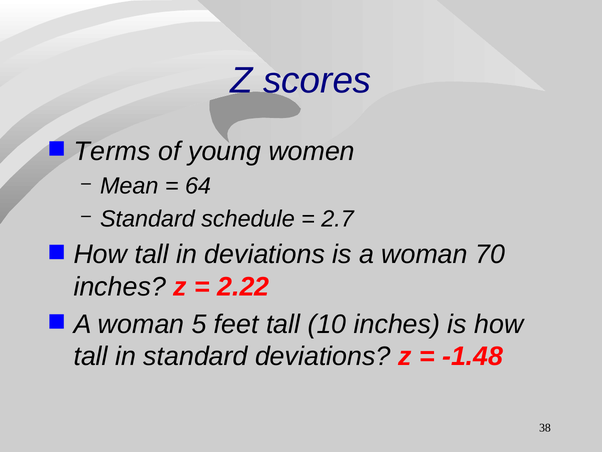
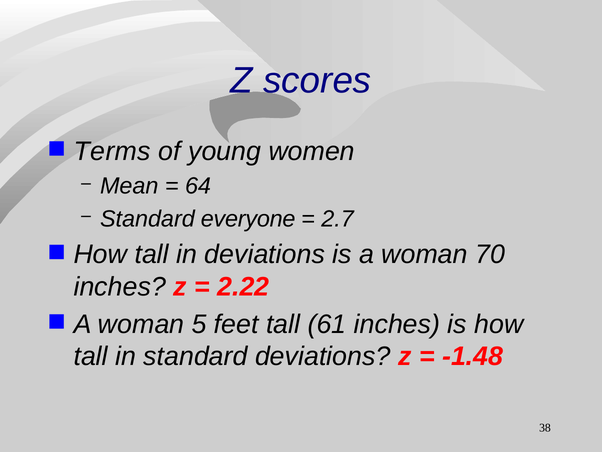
schedule: schedule -> everyone
10: 10 -> 61
